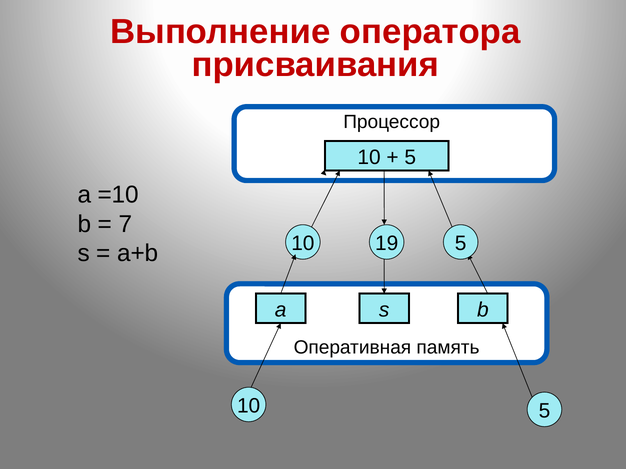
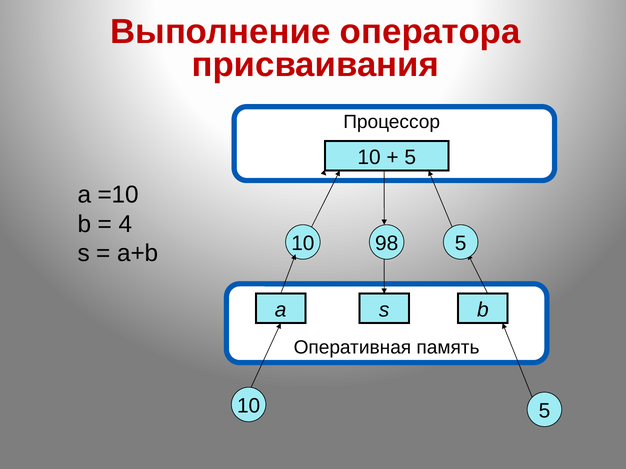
7: 7 -> 4
19: 19 -> 98
